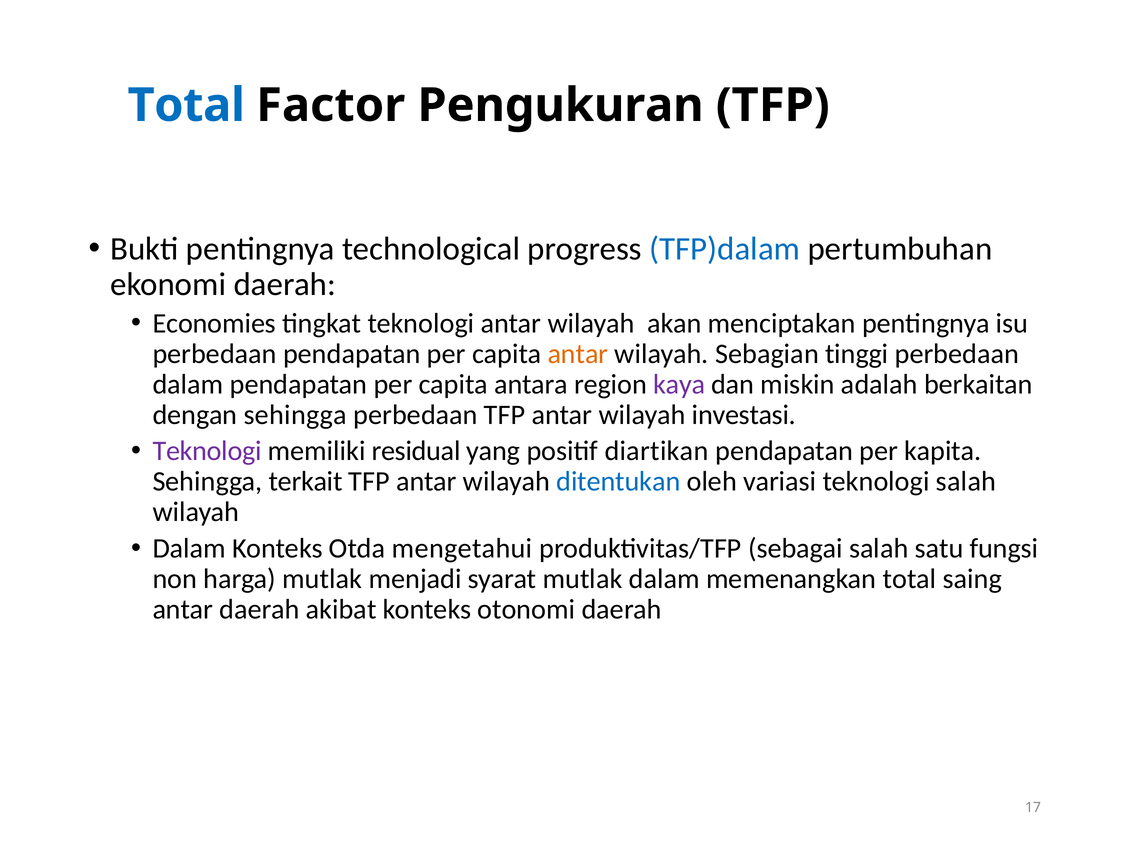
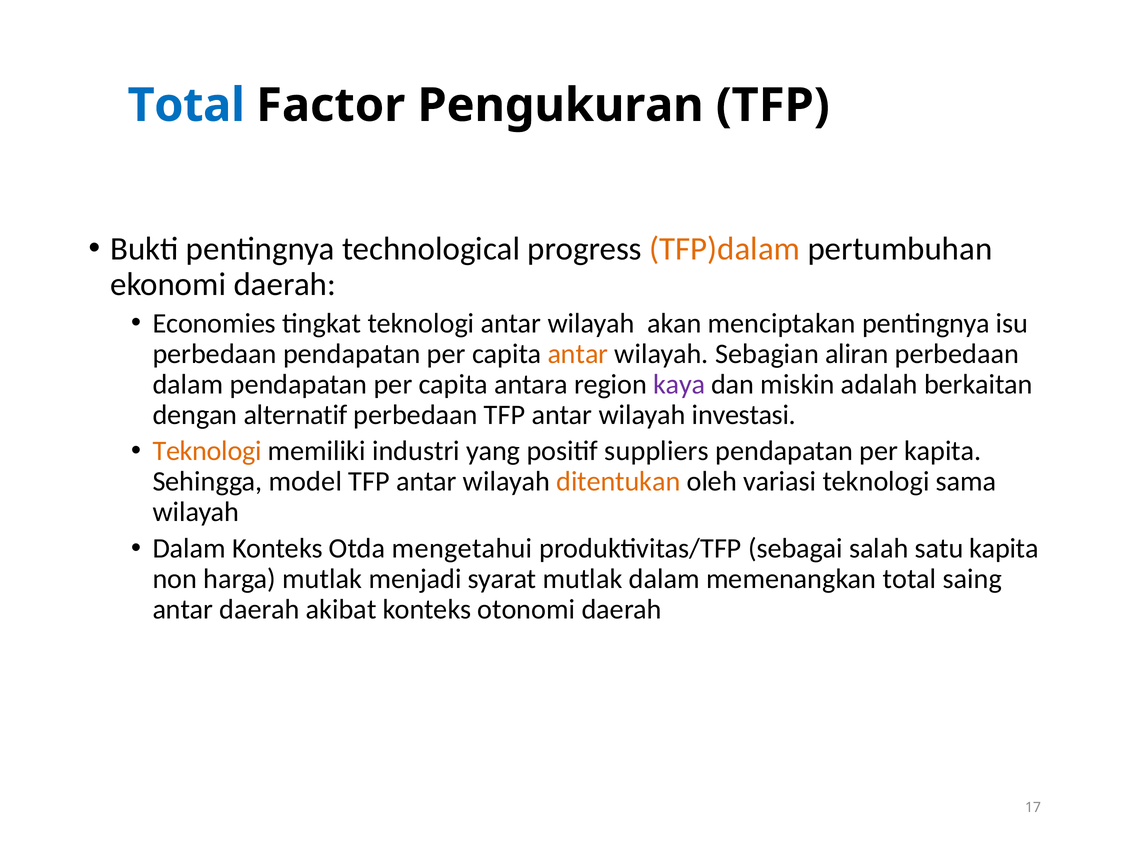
TFP)dalam colour: blue -> orange
tinggi: tinggi -> aliran
dengan sehingga: sehingga -> alternatif
Teknologi at (207, 451) colour: purple -> orange
residual: residual -> industri
diartikan: diartikan -> suppliers
terkait: terkait -> model
ditentukan colour: blue -> orange
teknologi salah: salah -> sama
satu fungsi: fungsi -> kapita
